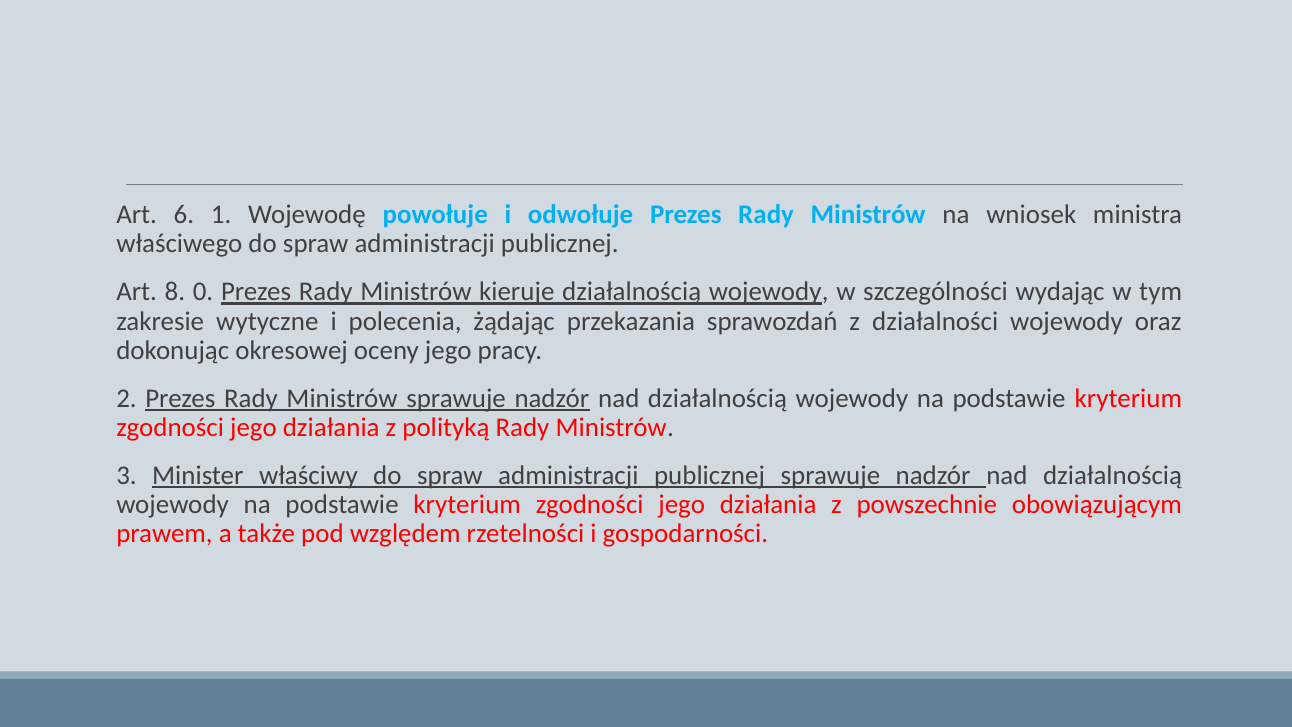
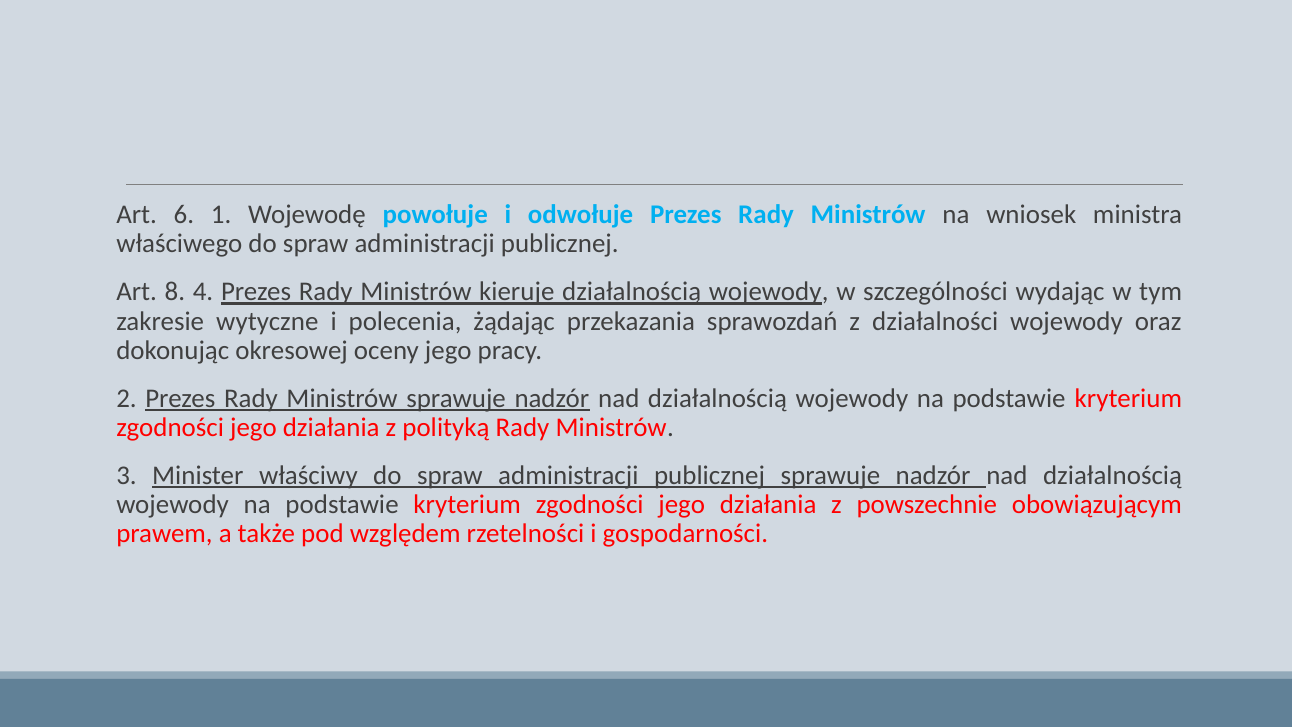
0: 0 -> 4
